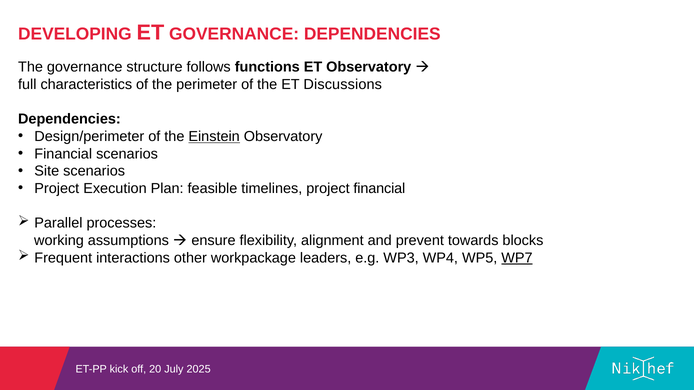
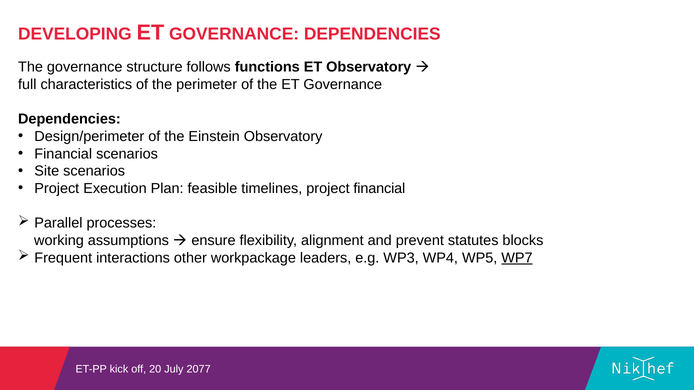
the ET Discussions: Discussions -> Governance
Einstein underline: present -> none
towards: towards -> statutes
2025: 2025 -> 2077
